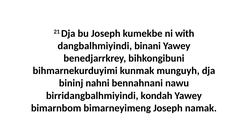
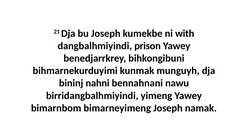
binani: binani -> prison
kondah: kondah -> yimeng
